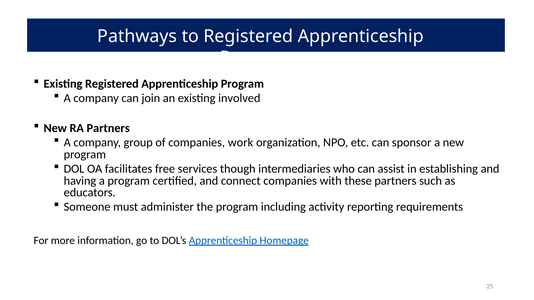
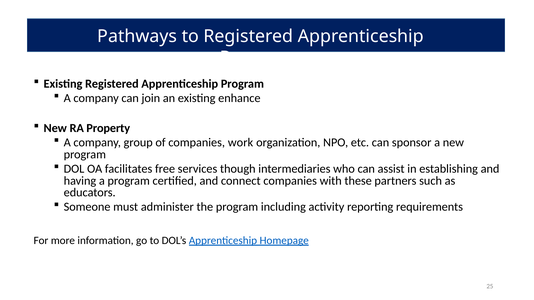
involved: involved -> enhance
RA Partners: Partners -> Property
